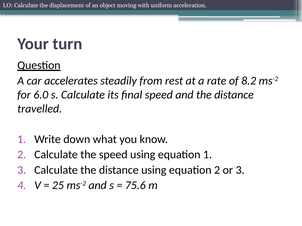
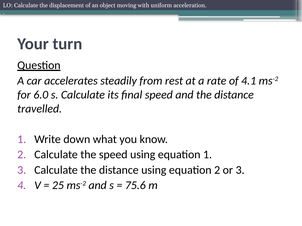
8.2: 8.2 -> 4.1
